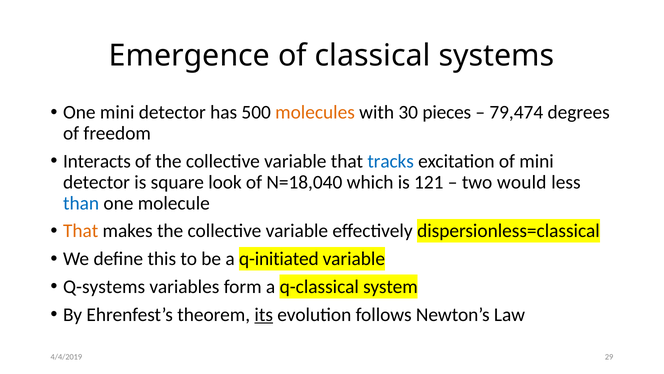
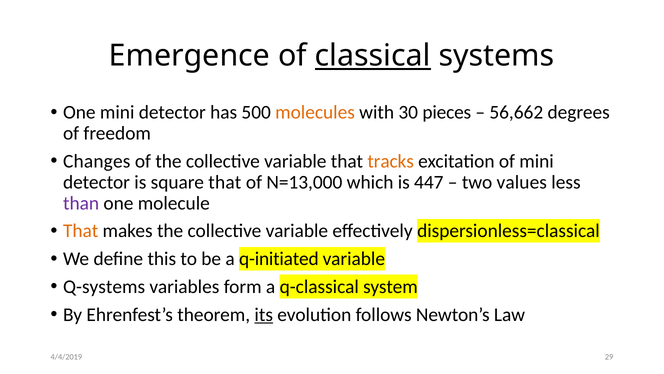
classical underline: none -> present
79,474: 79,474 -> 56,662
Interacts: Interacts -> Changes
tracks colour: blue -> orange
square look: look -> that
N=18,040: N=18,040 -> N=13,000
121: 121 -> 447
would: would -> values
than colour: blue -> purple
